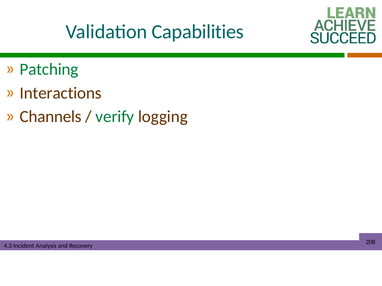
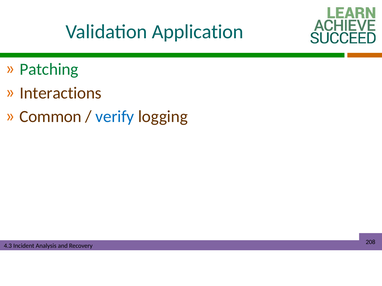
Capabilities: Capabilities -> Application
Channels: Channels -> Common
verify colour: green -> blue
